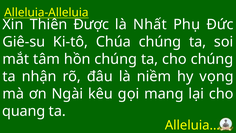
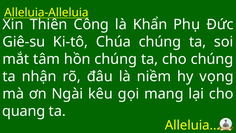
Được: Được -> Công
Nhất: Nhất -> Khẩn
